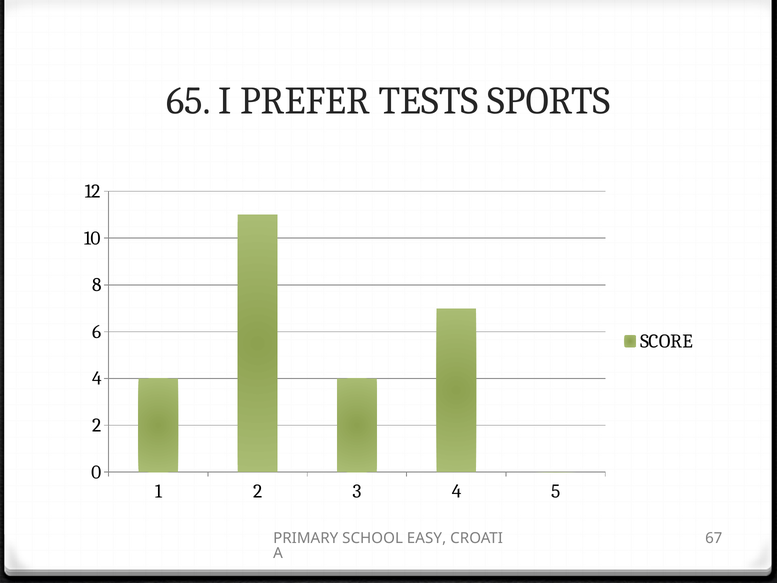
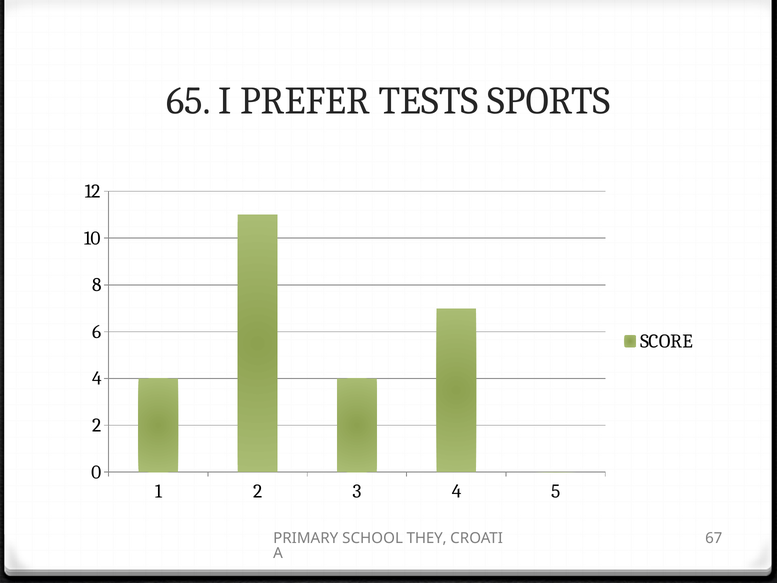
EASY: EASY -> THEY
